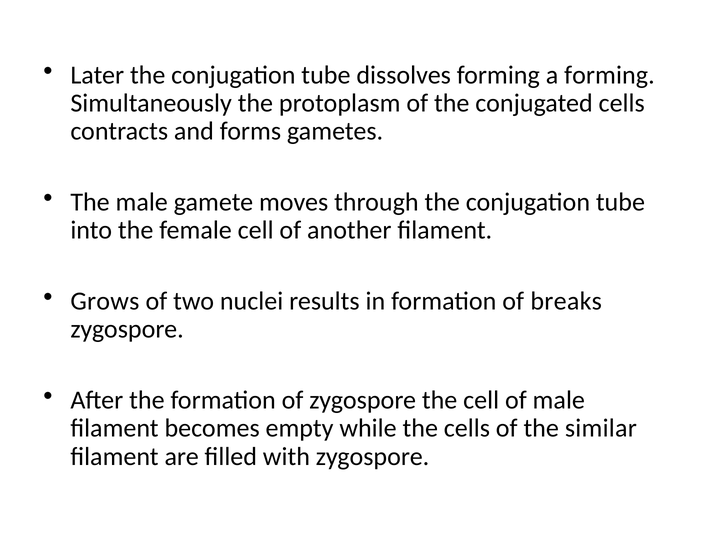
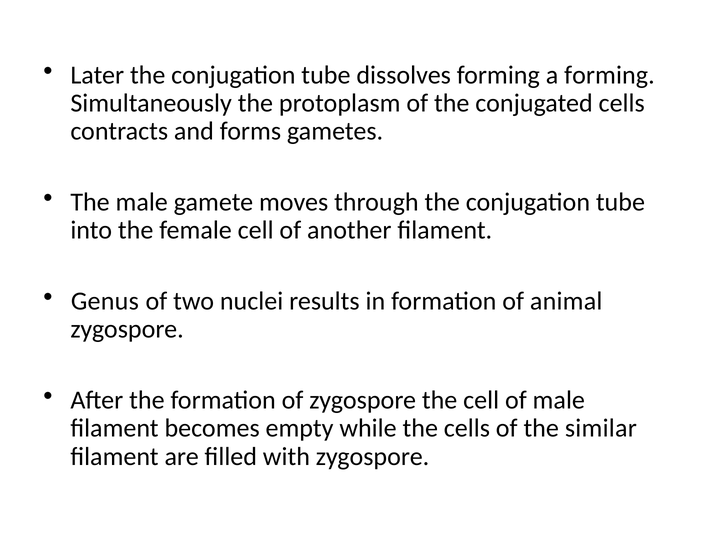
Grows: Grows -> Genus
breaks: breaks -> animal
